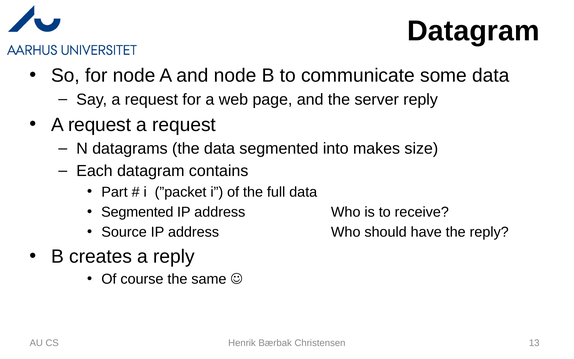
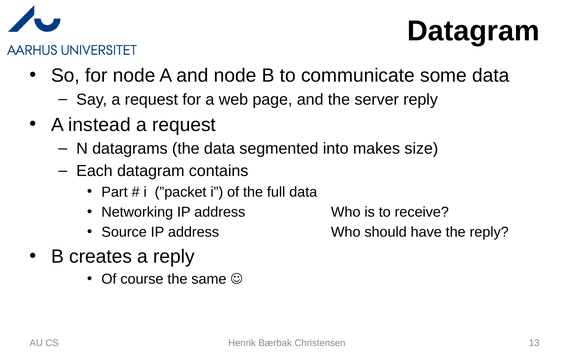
request at (100, 125): request -> instead
Segmented at (137, 212): Segmented -> Networking
